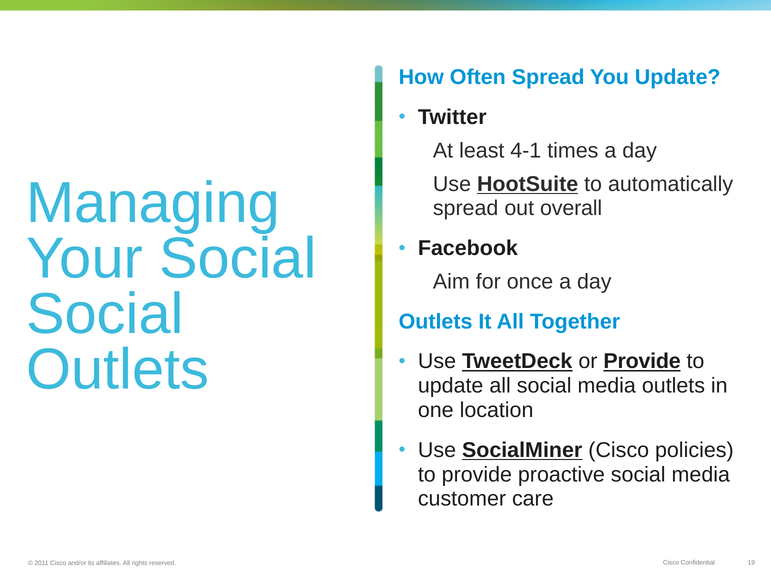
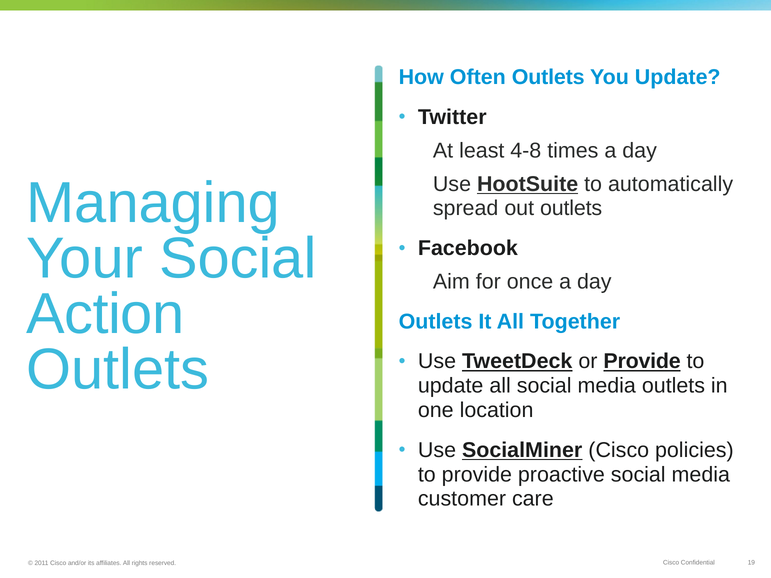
Often Spread: Spread -> Outlets
4-1: 4-1 -> 4-8
out overall: overall -> outlets
Social at (105, 314): Social -> Action
